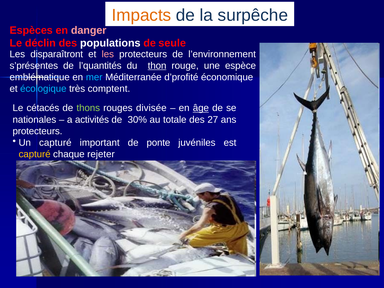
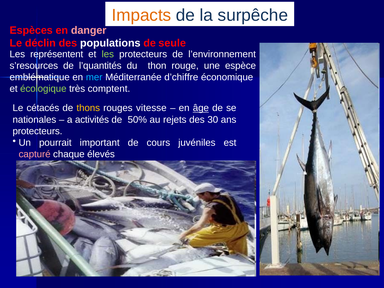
disparaîtront: disparaîtront -> représentent
les at (108, 54) colour: pink -> light green
s’présentes: s’présentes -> s’resources
thon underline: present -> none
d’profité: d’profité -> d’chiffre
écologique colour: light blue -> light green
thons colour: light green -> yellow
divisée: divisée -> vitesse
30%: 30% -> 50%
totale: totale -> rejets
27: 27 -> 30
Un capturé: capturé -> pourrait
ponte: ponte -> cours
capturé at (35, 154) colour: yellow -> pink
rejeter: rejeter -> élevés
